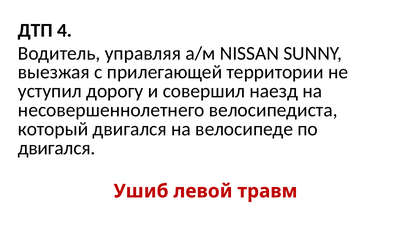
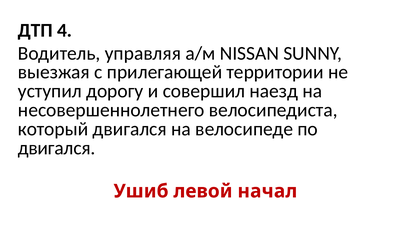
травм: травм -> начал
